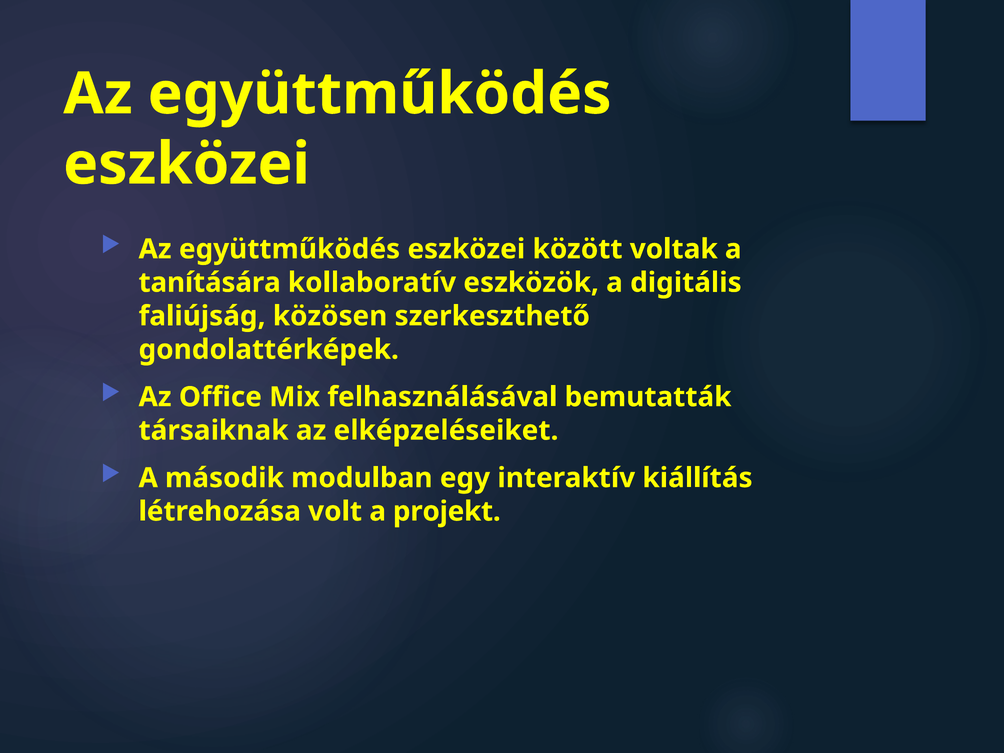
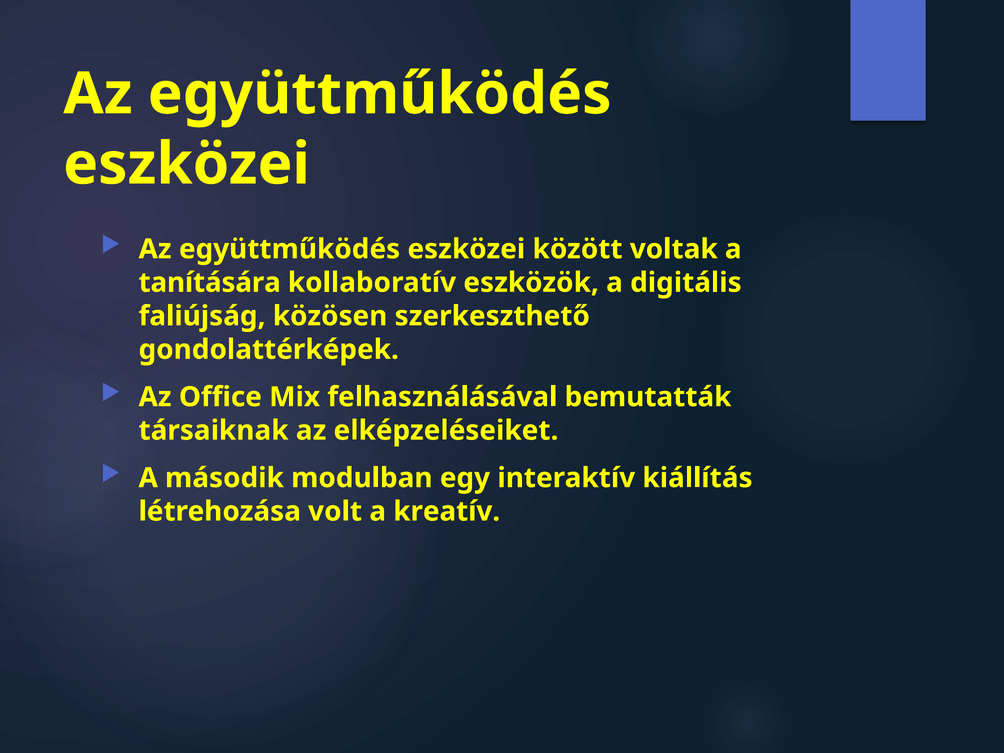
projekt: projekt -> kreatív
